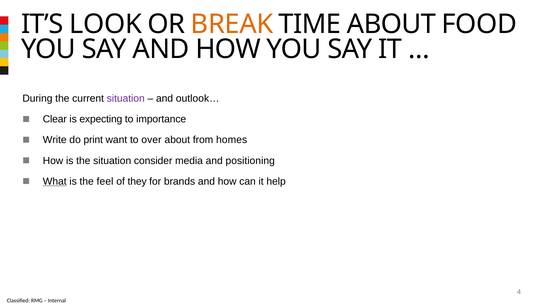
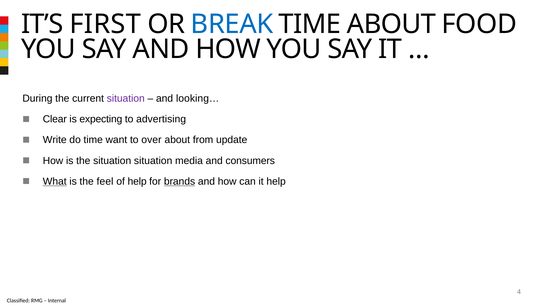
LOOK: LOOK -> FIRST
BREAK colour: orange -> blue
outlook…: outlook… -> looking…
importance: importance -> advertising
do print: print -> time
homes: homes -> update
situation consider: consider -> situation
positioning: positioning -> consumers
of they: they -> help
brands underline: none -> present
